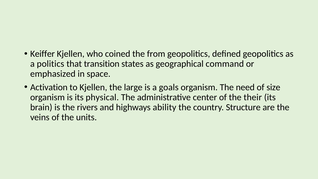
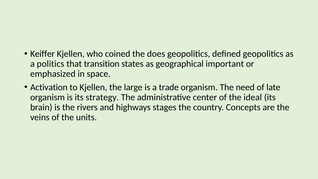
from: from -> does
command: command -> important
goals: goals -> trade
size: size -> late
physical: physical -> strategy
their: their -> ideal
ability: ability -> stages
Structure: Structure -> Concepts
